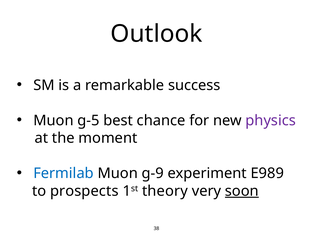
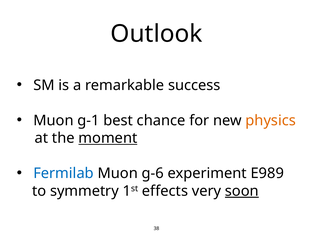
g-5: g-5 -> g-1
physics colour: purple -> orange
moment underline: none -> present
g-9: g-9 -> g-6
prospects: prospects -> symmetry
theory: theory -> effects
